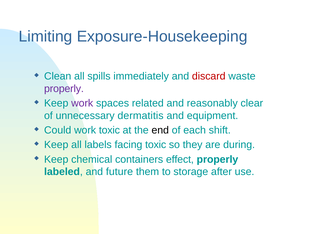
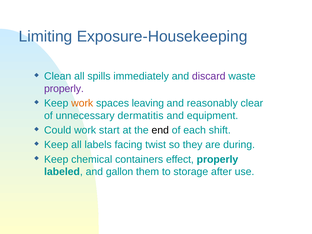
discard colour: red -> purple
work at (82, 103) colour: purple -> orange
related: related -> leaving
work toxic: toxic -> start
facing toxic: toxic -> twist
future: future -> gallon
